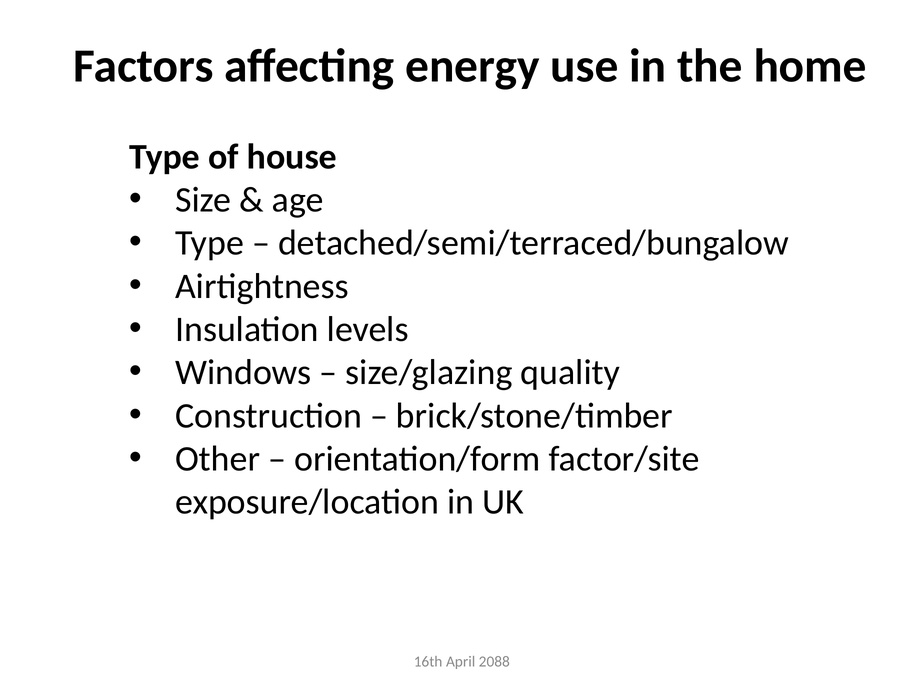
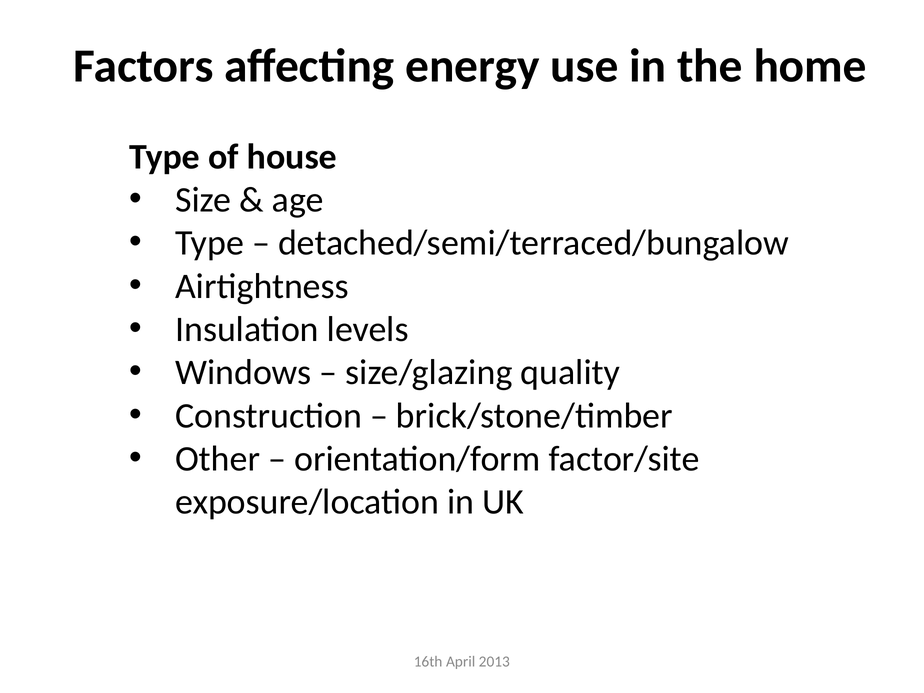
2088: 2088 -> 2013
